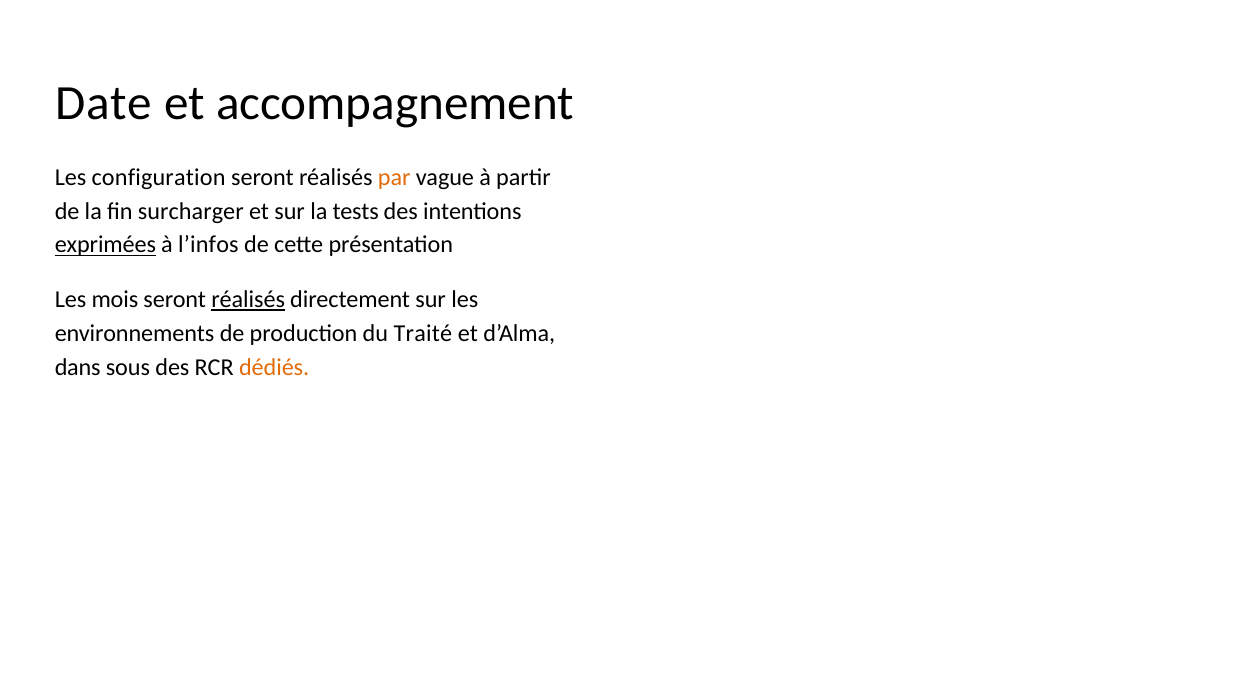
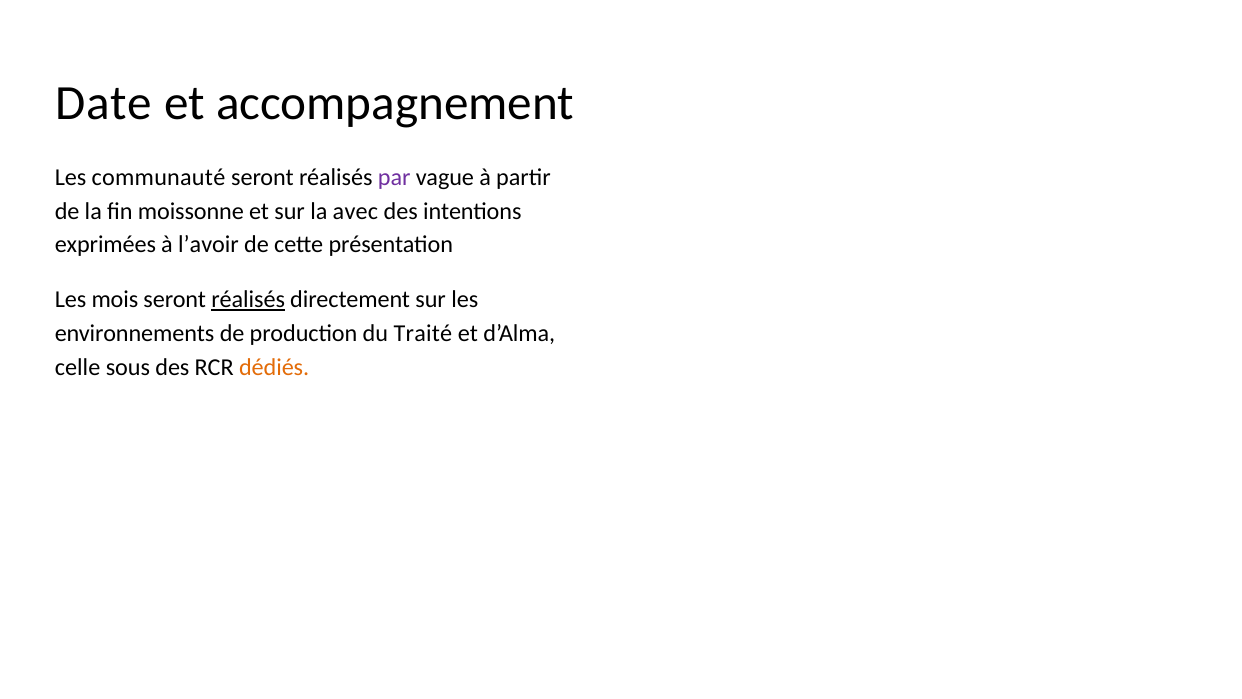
configuration: configuration -> communauté
par colour: orange -> purple
surcharger: surcharger -> moissonne
tests: tests -> avec
exprimées underline: present -> none
l’infos: l’infos -> l’avoir
dans: dans -> celle
